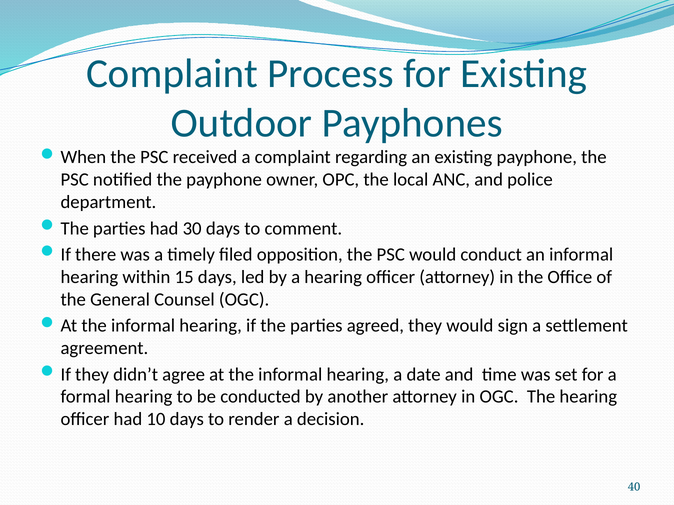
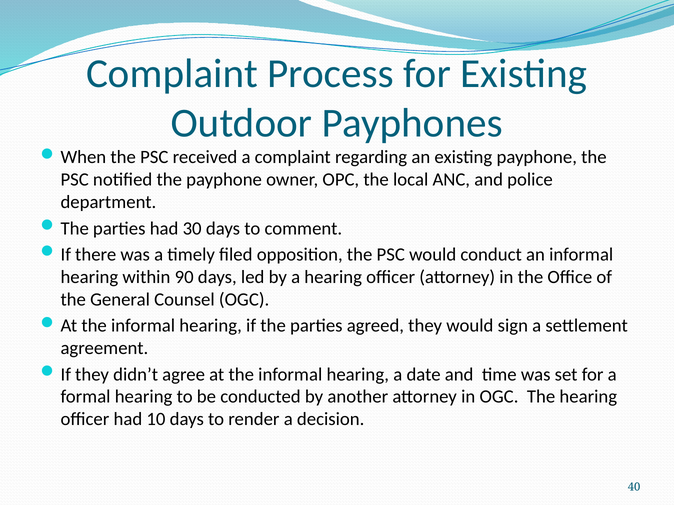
15: 15 -> 90
